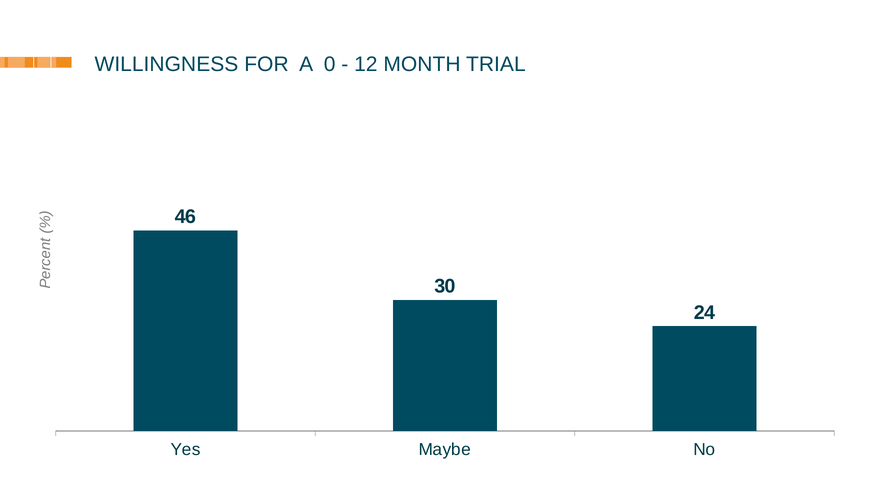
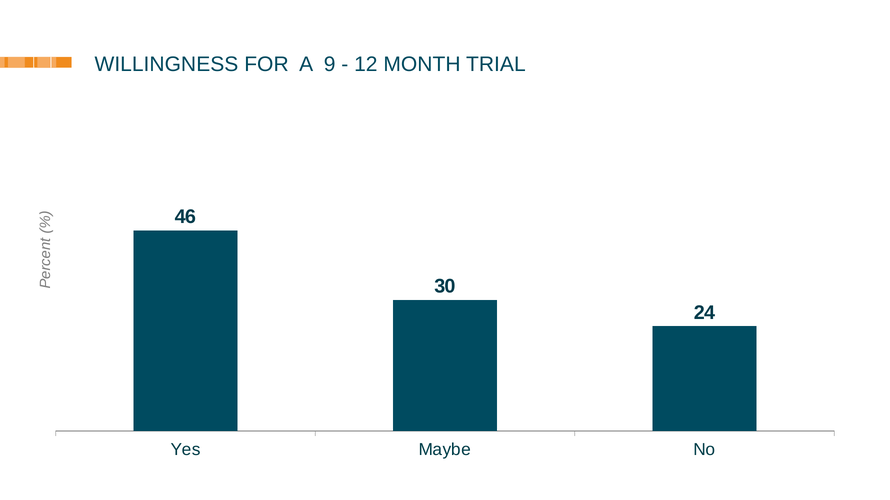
0: 0 -> 9
